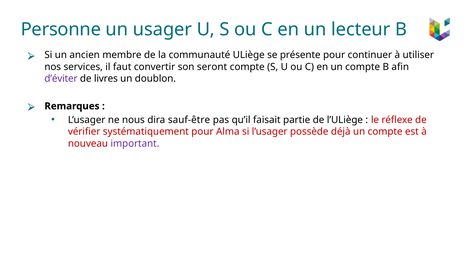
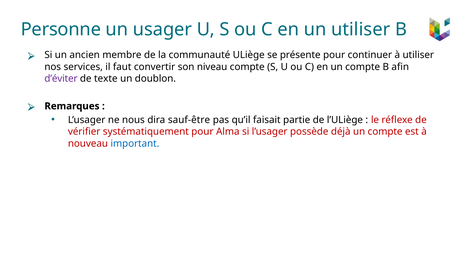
un lecteur: lecteur -> utiliser
seront: seront -> niveau
livres: livres -> texte
important colour: purple -> blue
